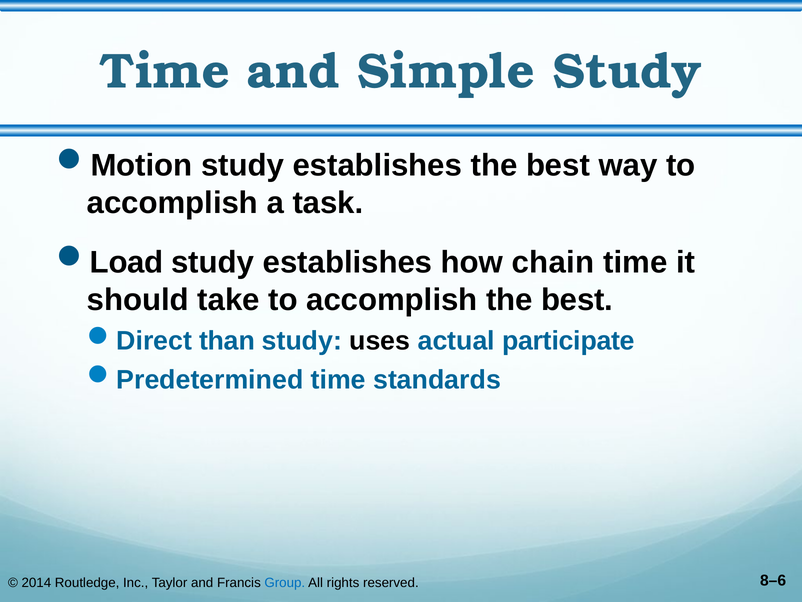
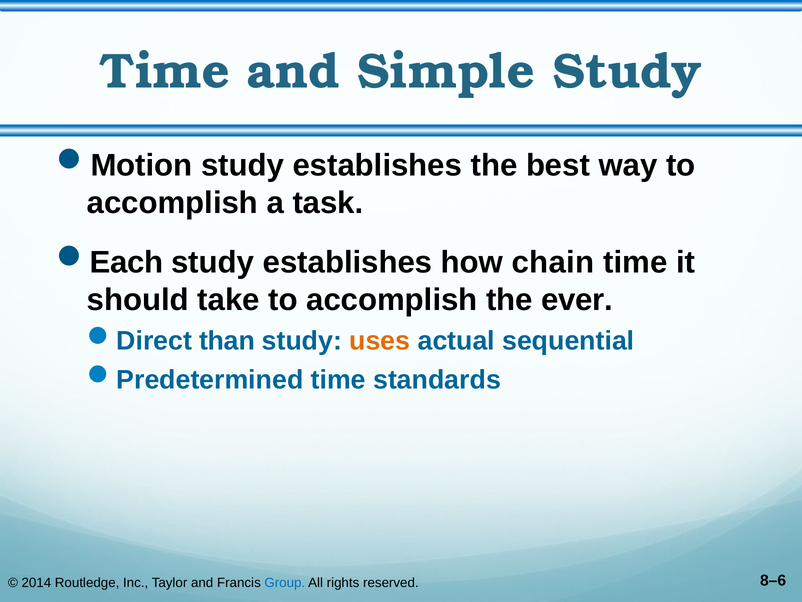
Load: Load -> Each
accomplish the best: best -> ever
uses colour: black -> orange
participate: participate -> sequential
